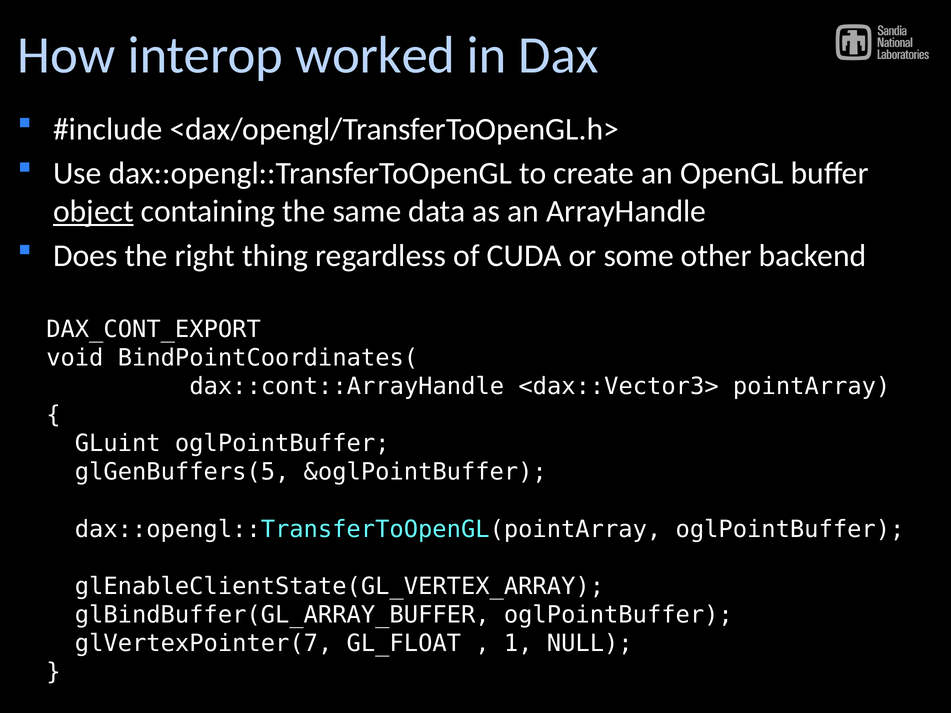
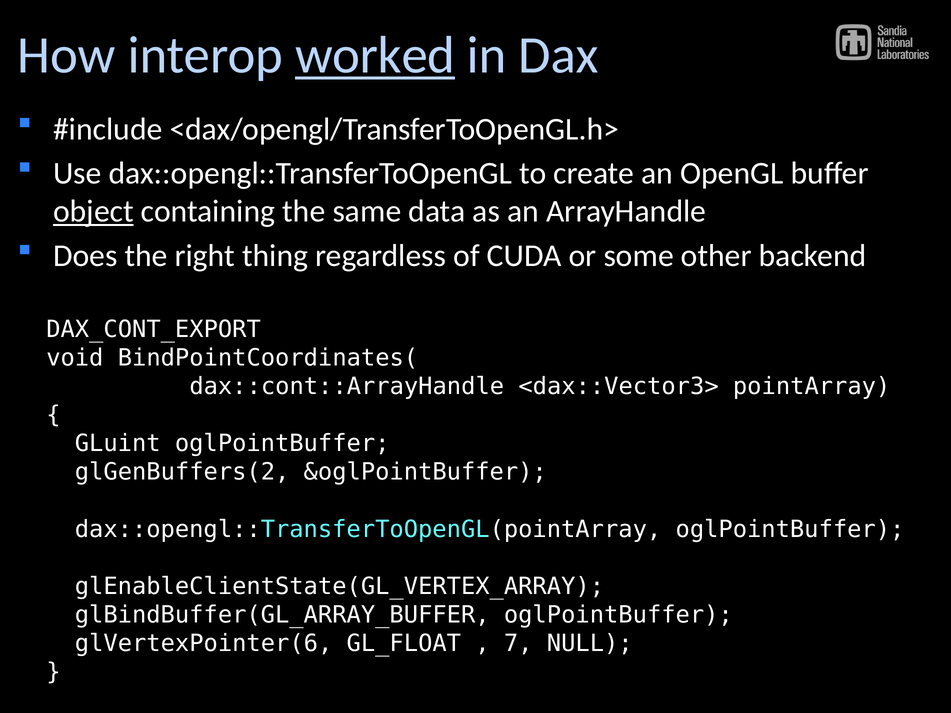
worked underline: none -> present
glGenBuffers(5: glGenBuffers(5 -> glGenBuffers(2
glVertexPointer(7: glVertexPointer(7 -> glVertexPointer(6
1: 1 -> 7
